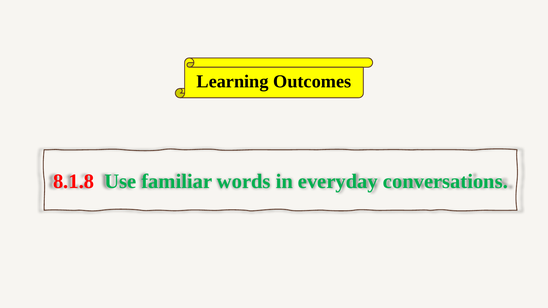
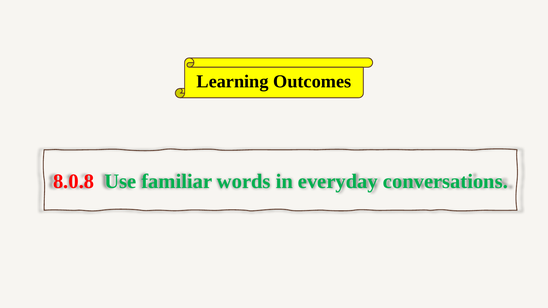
8.1.8: 8.1.8 -> 8.0.8
